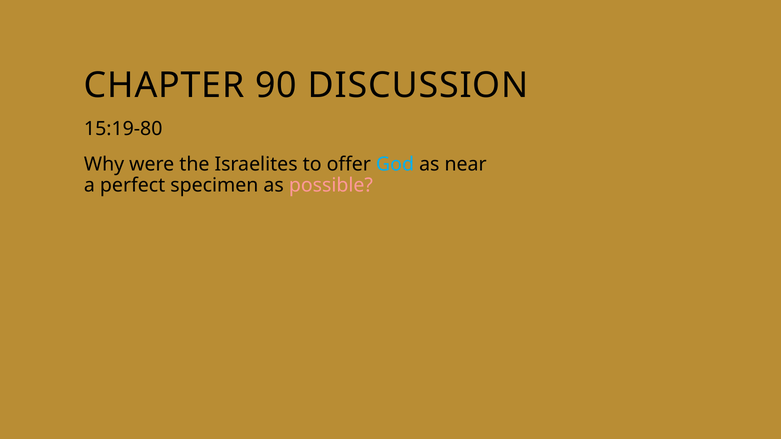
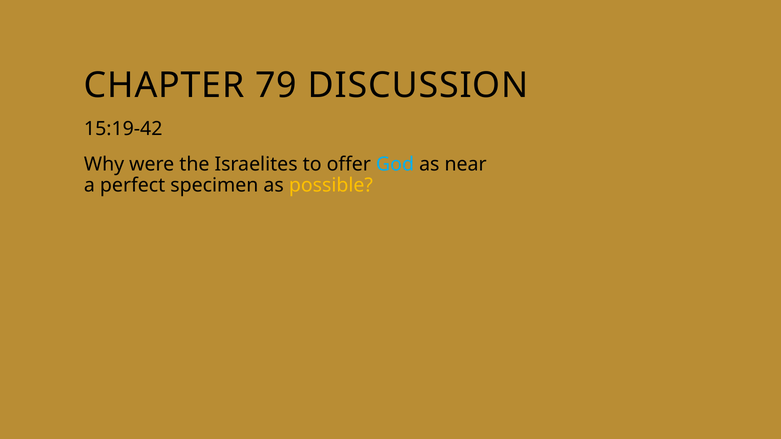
90: 90 -> 79
15:19-80: 15:19-80 -> 15:19-42
possible colour: pink -> yellow
